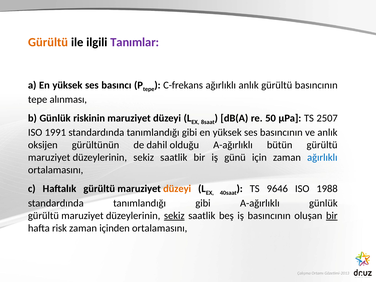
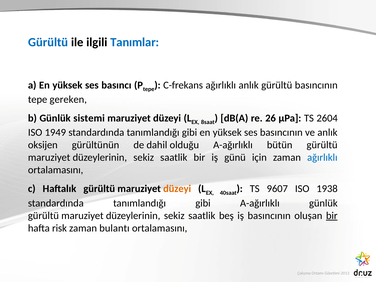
Gürültü at (48, 42) colour: orange -> blue
Tanımlar colour: purple -> blue
alınması: alınması -> gereken
riskinin: riskinin -> sistemi
50: 50 -> 26
2507: 2507 -> 2604
1991: 1991 -> 1949
9646: 9646 -> 9607
1988: 1988 -> 1938
sekiz at (174, 216) underline: present -> none
içinden: içinden -> bulantı
